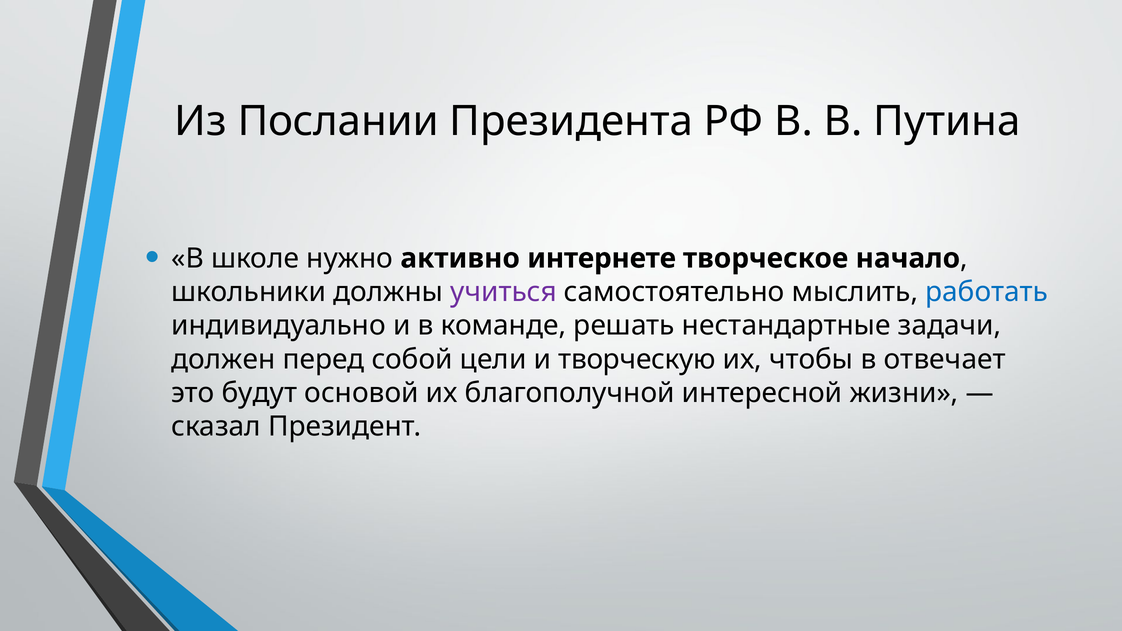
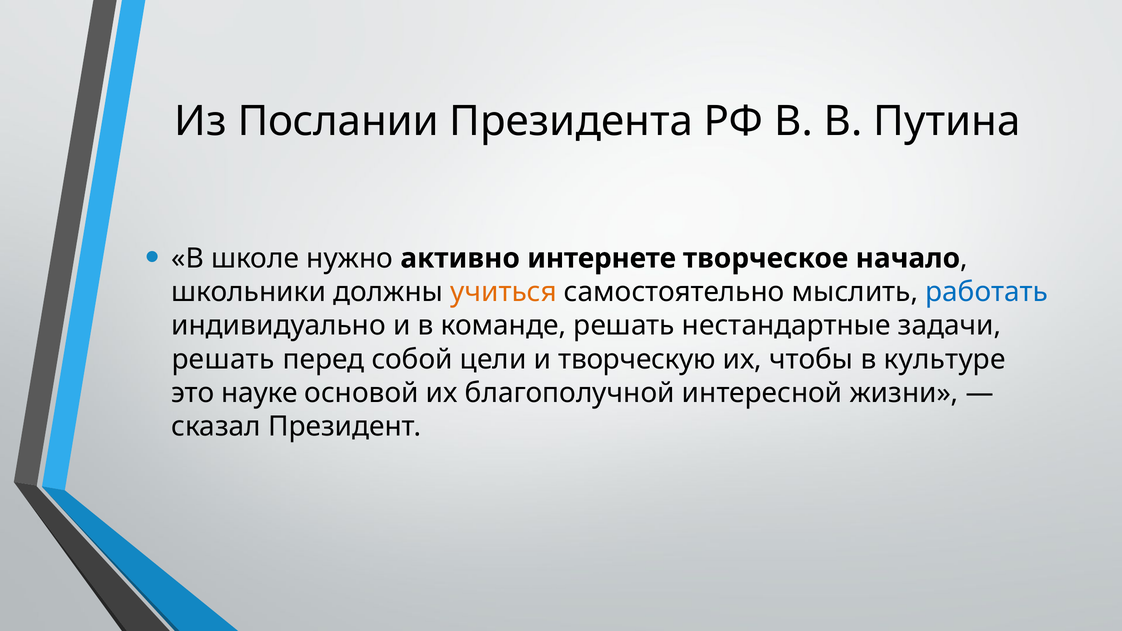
учиться colour: purple -> orange
должен at (223, 359): должен -> решать
отвечает: отвечает -> культуре
будут: будут -> науке
